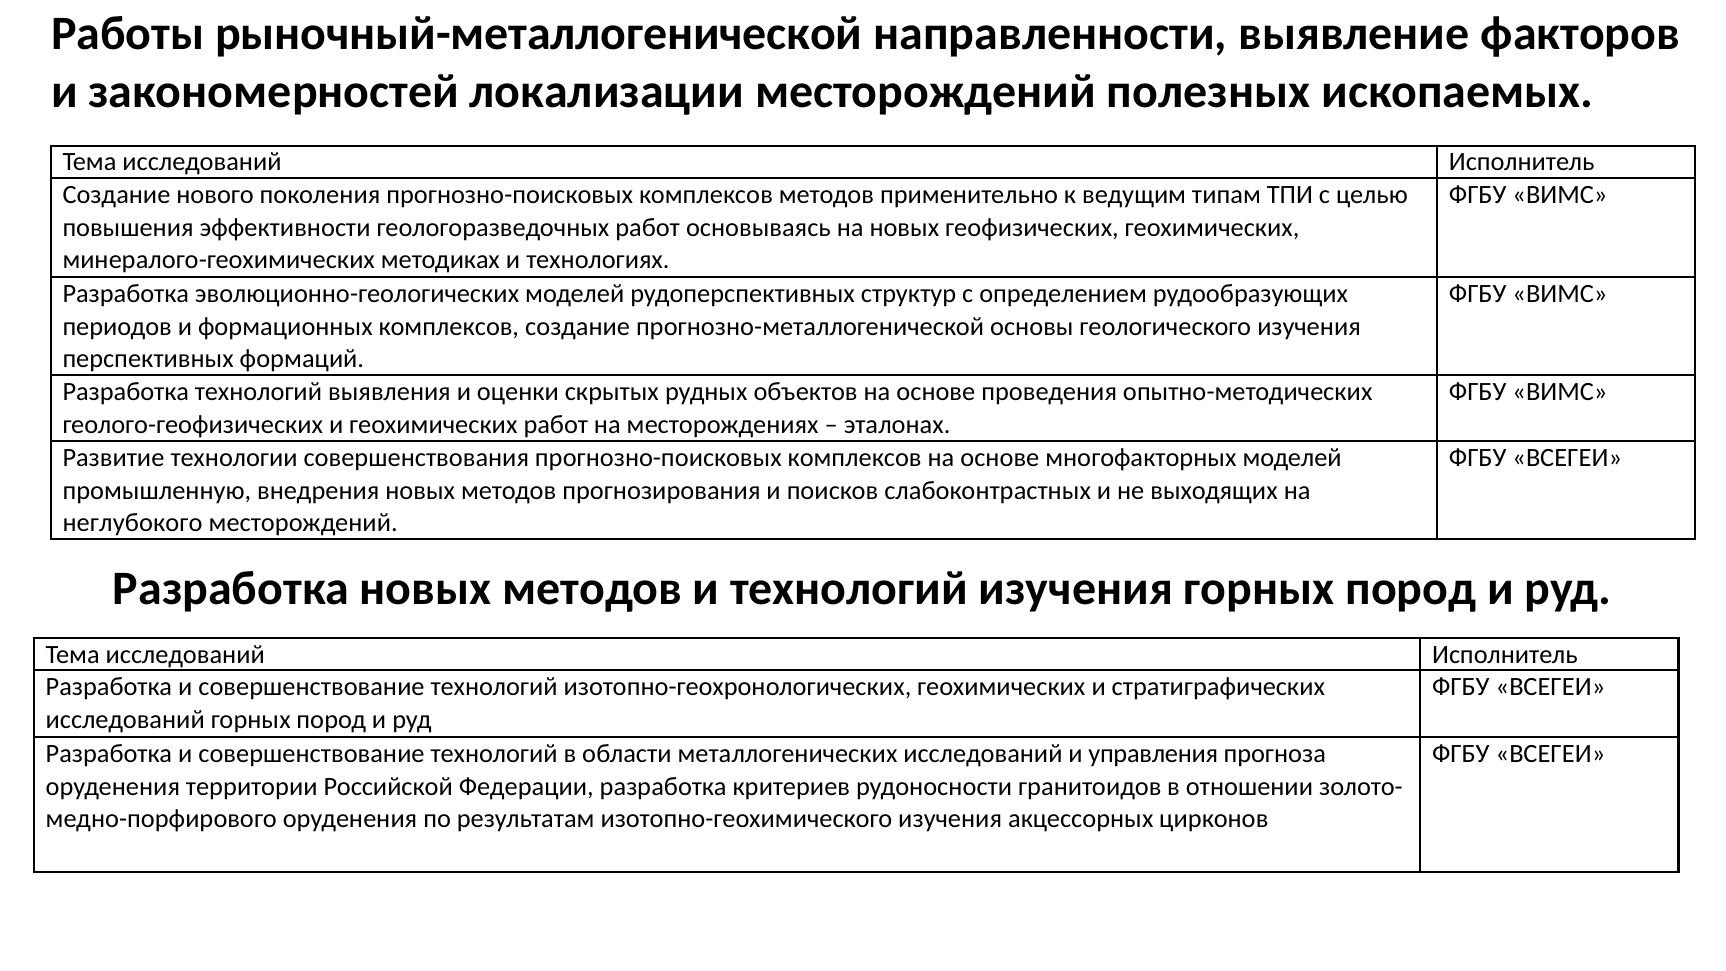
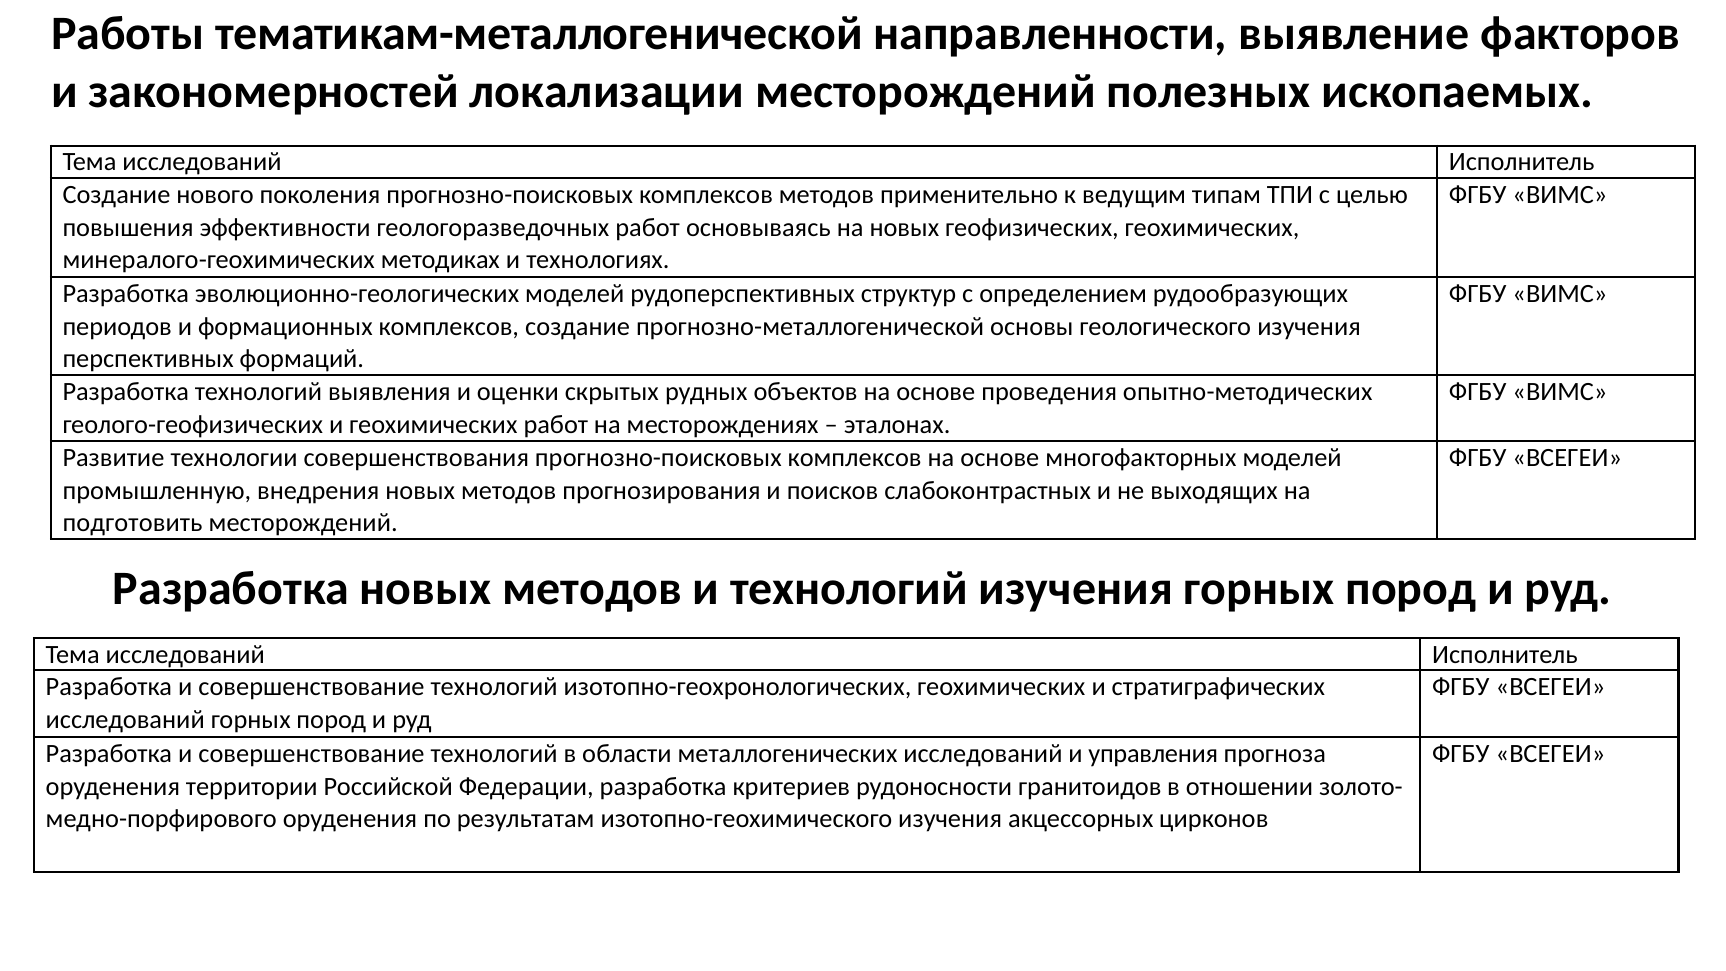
рыночный-металлогенической: рыночный-металлогенической -> тематикам-металлогенической
неглубокого: неглубокого -> подготовить
